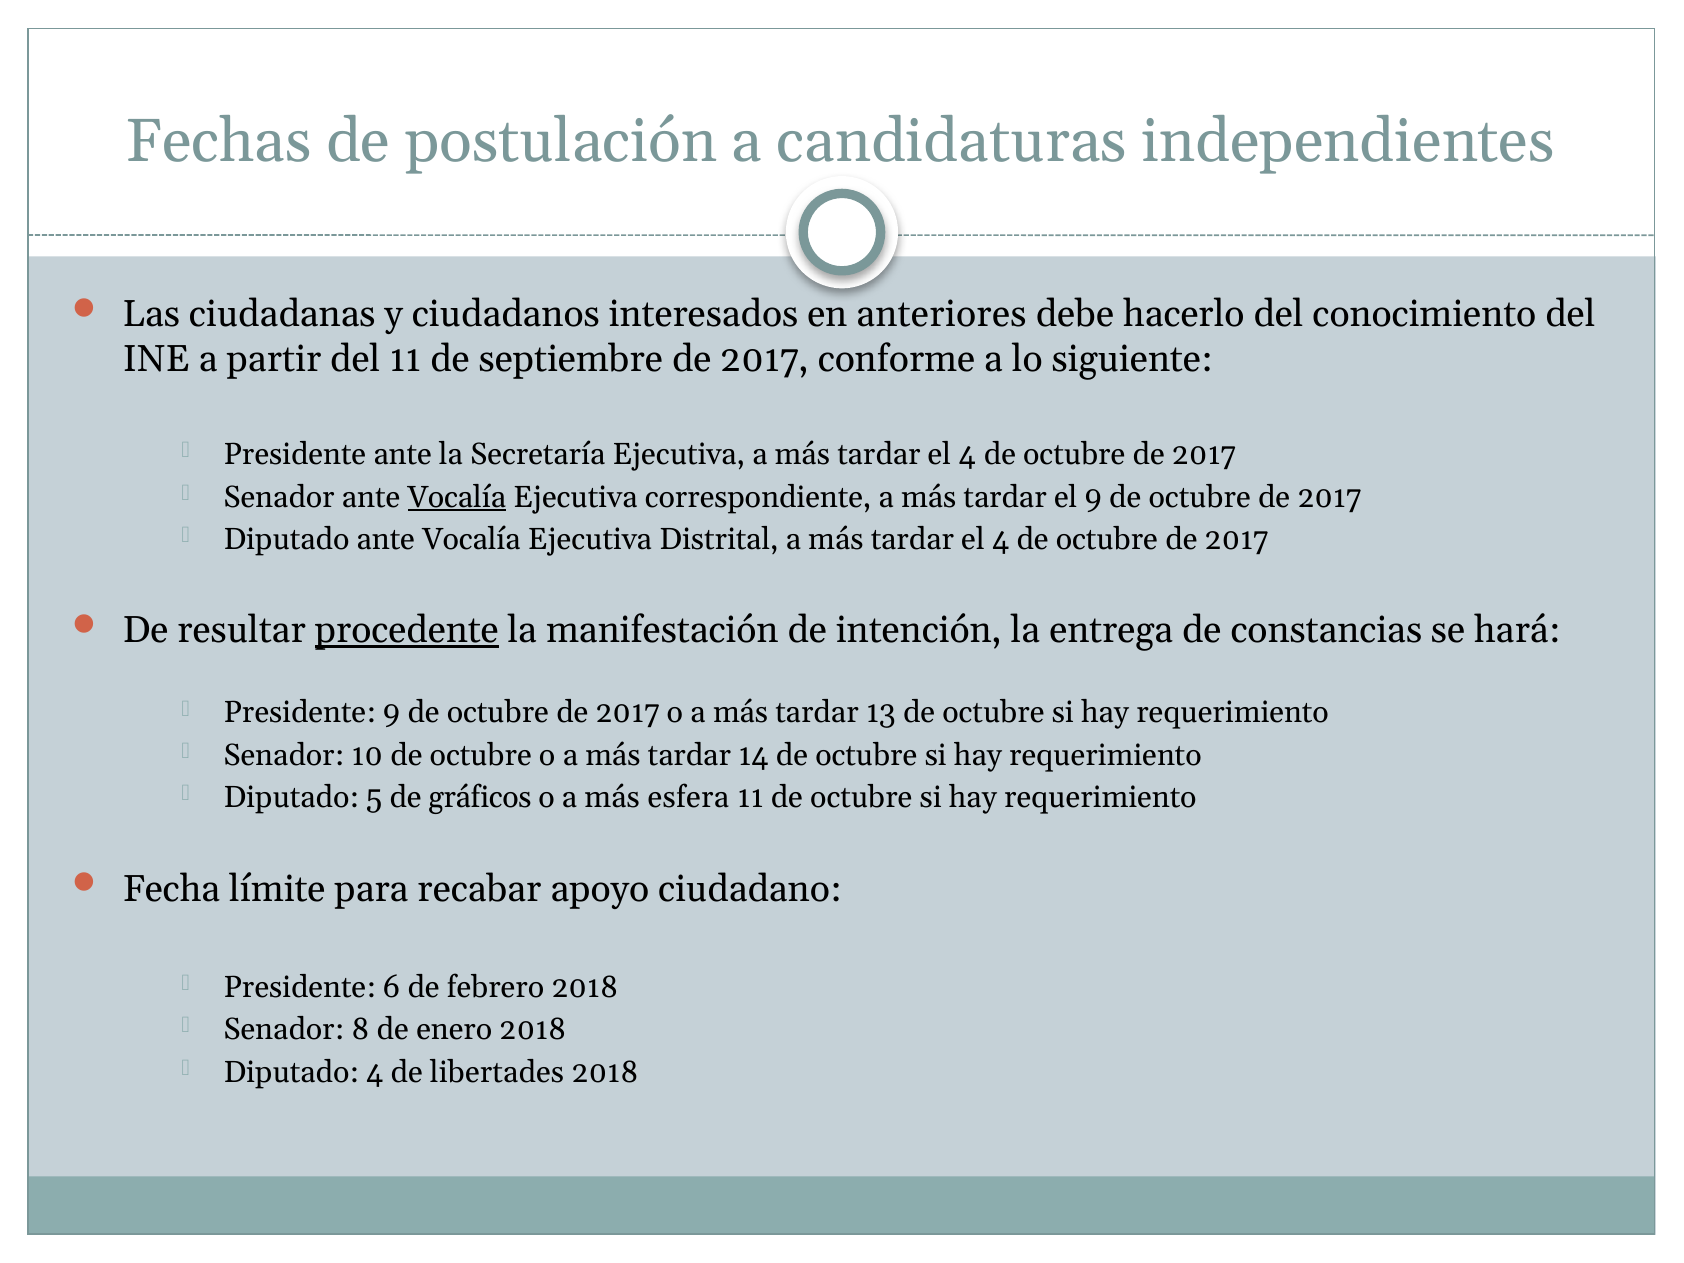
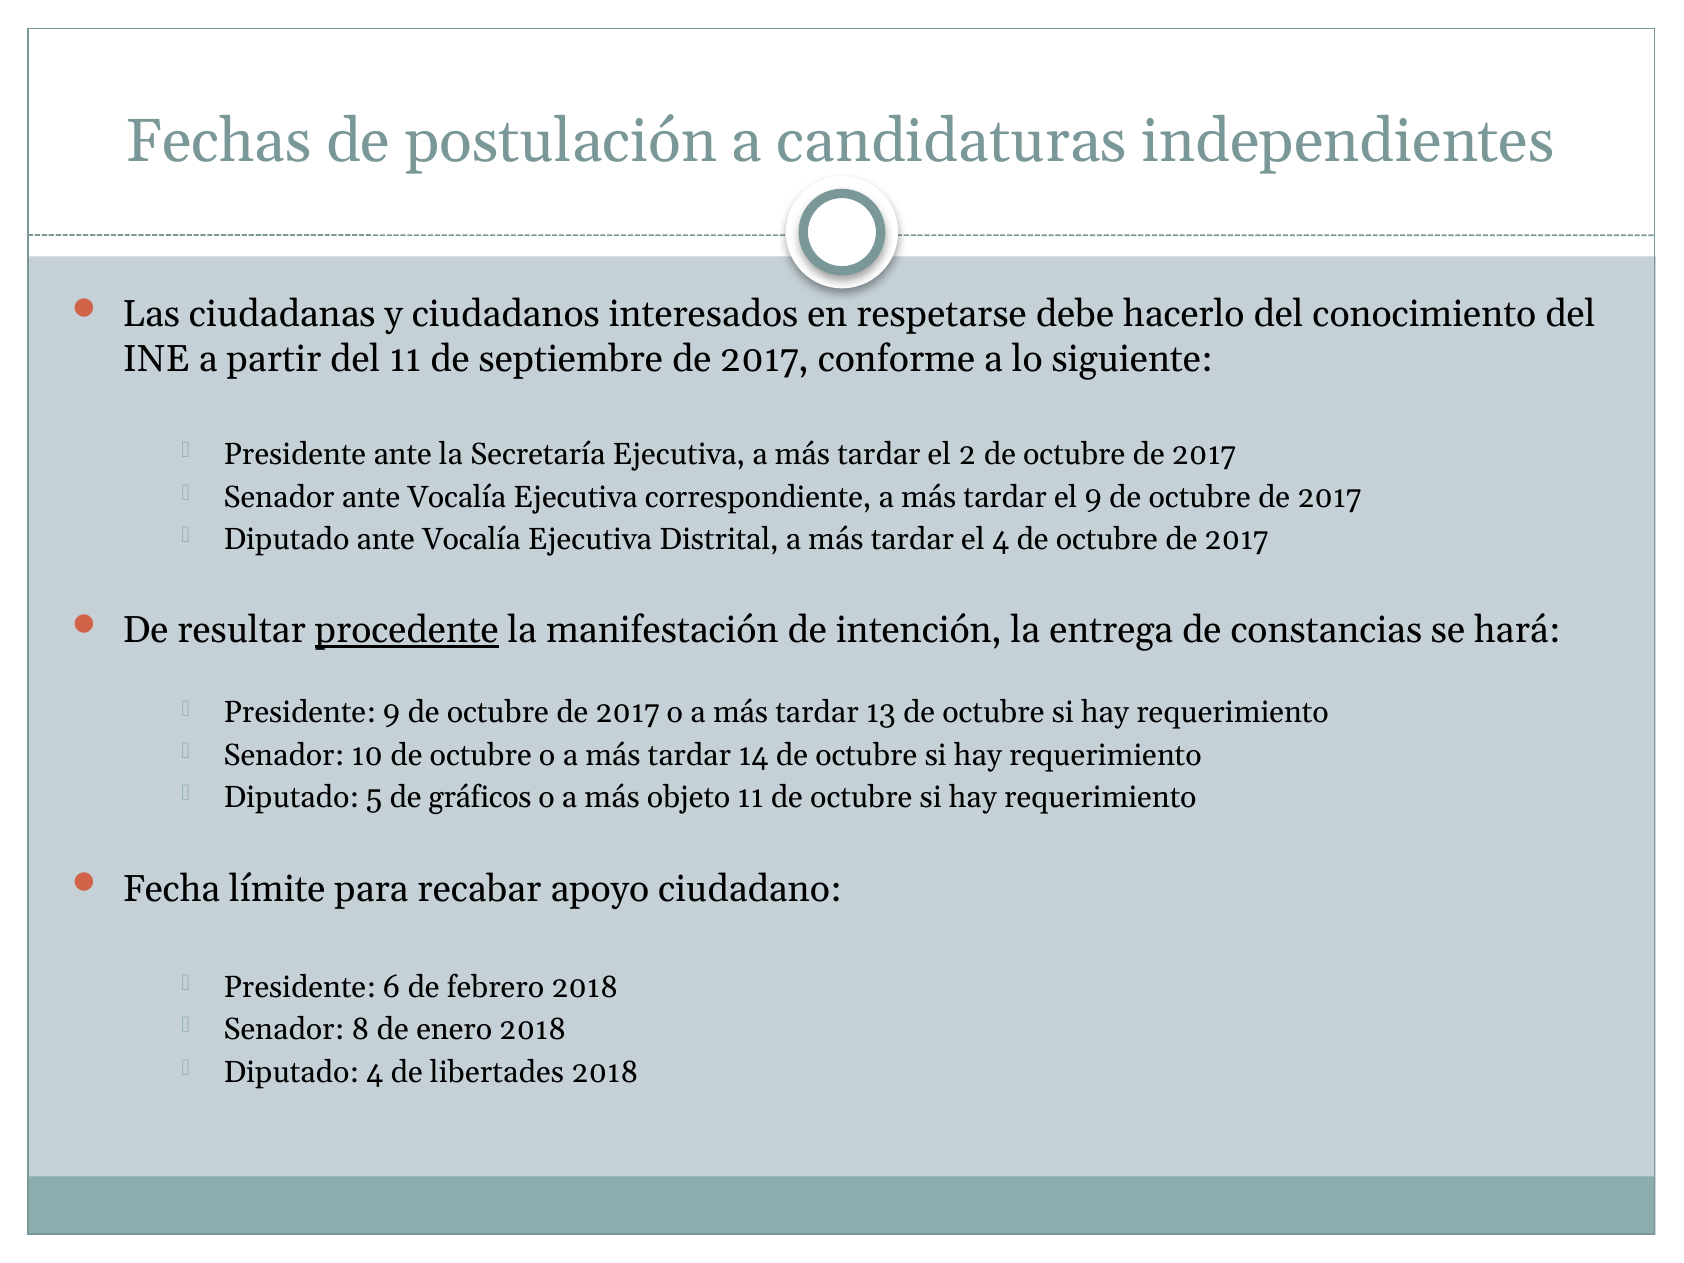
anteriores: anteriores -> respetarse
4 at (967, 455): 4 -> 2
Vocalía at (457, 497) underline: present -> none
esfera: esfera -> objeto
